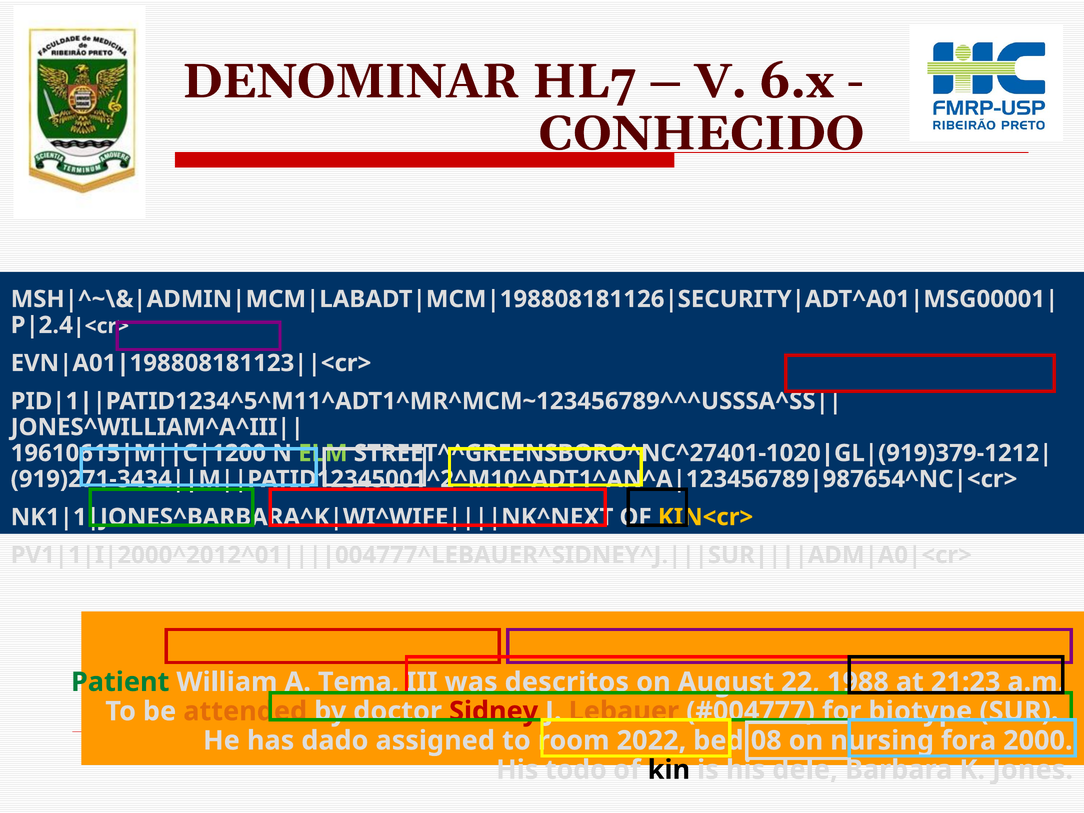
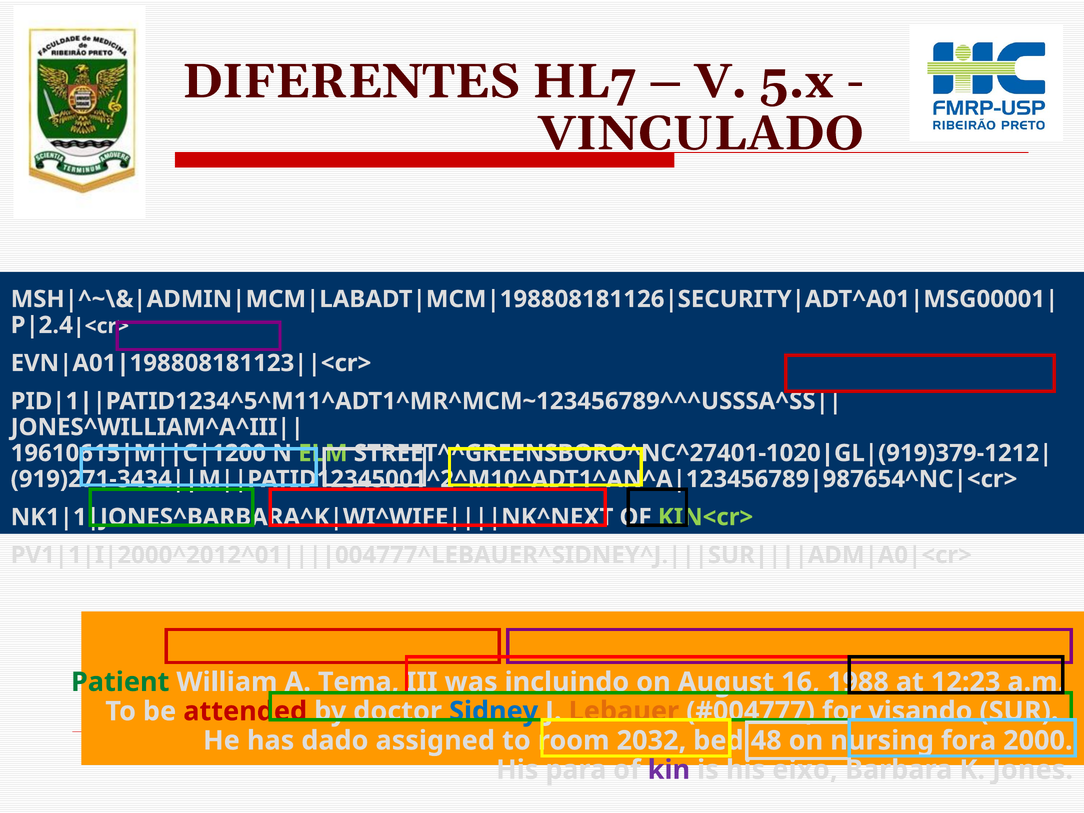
DENOMINAR: DENOMINAR -> DIFERENTES
6.x: 6.x -> 5.x
CONHECIDO: CONHECIDO -> VINCULADO
KIN<cr> colour: yellow -> light green
descritos: descritos -> incluindo
22: 22 -> 16
21:23: 21:23 -> 12:23
attended colour: orange -> red
Sidney colour: red -> blue
biotype: biotype -> visando
2022: 2022 -> 2032
08: 08 -> 48
todo: todo -> para
kin colour: black -> purple
dele: dele -> eixo
